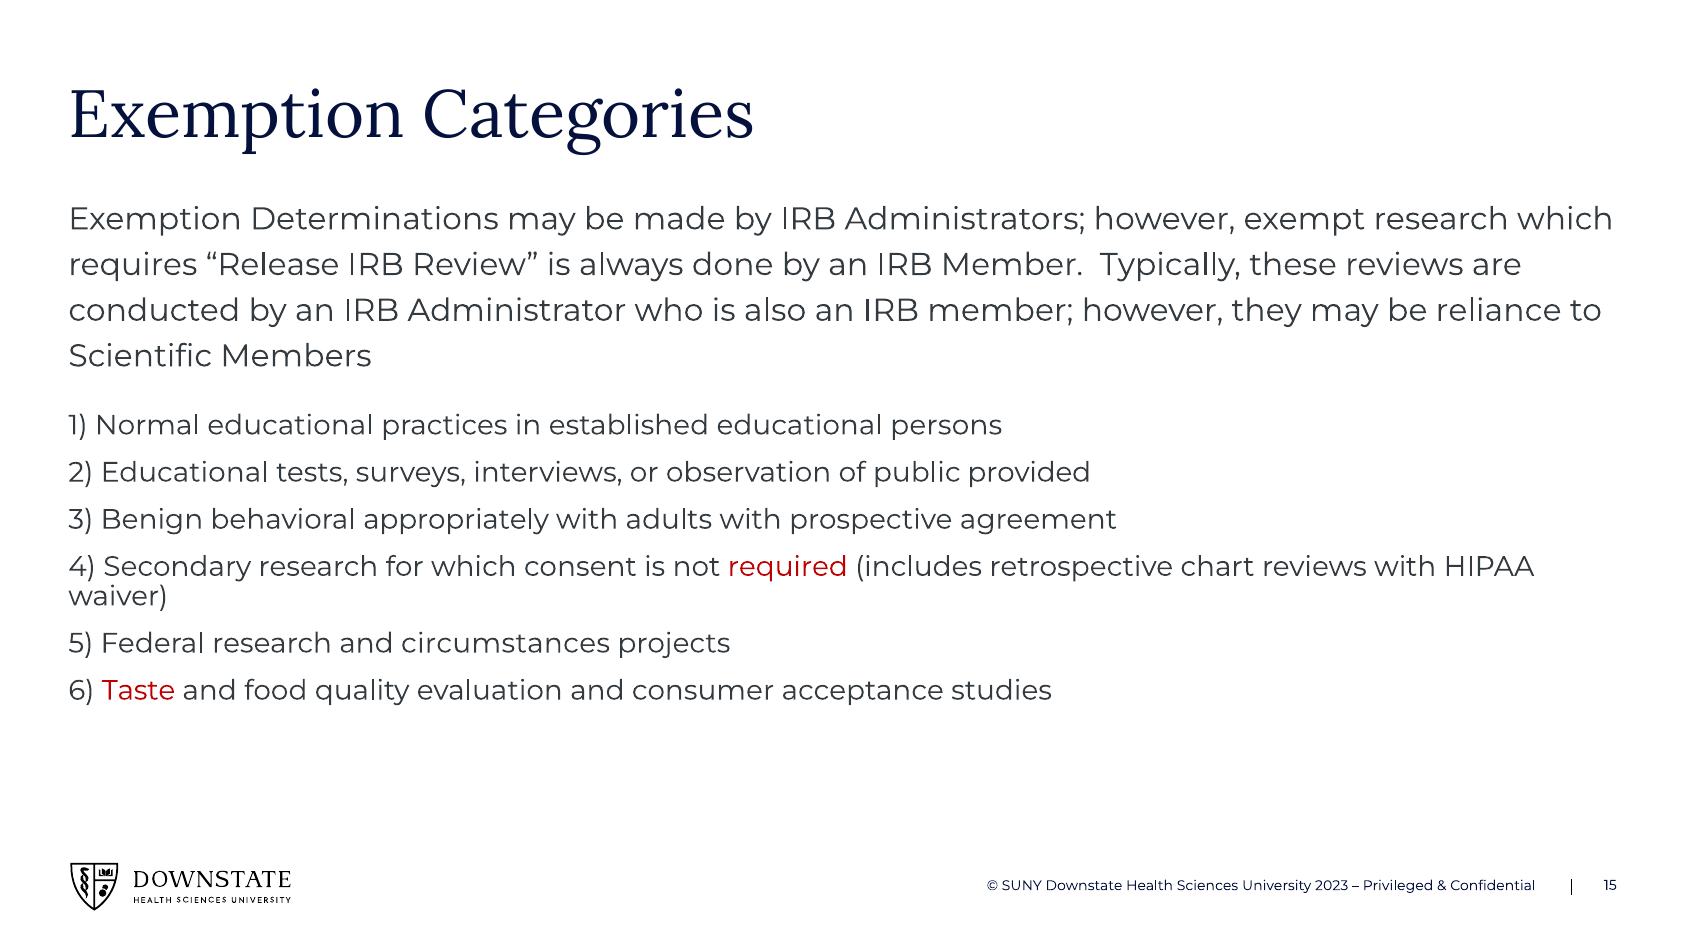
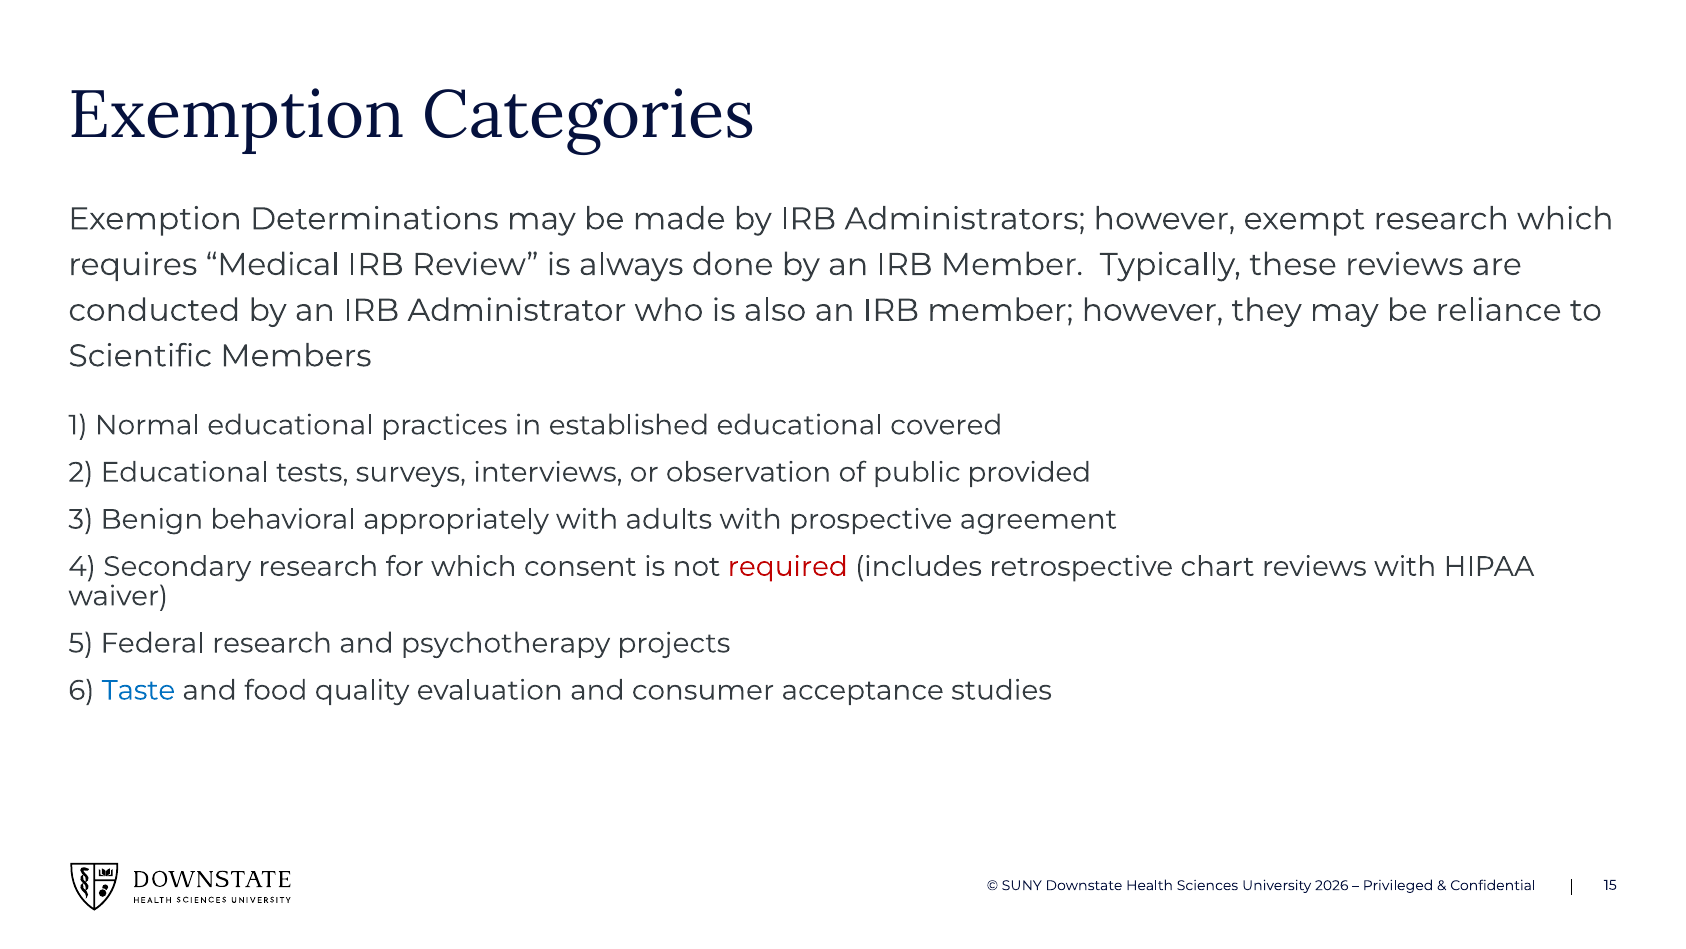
Release: Release -> Medical
persons: persons -> covered
circumstances: circumstances -> psychotherapy
Taste colour: red -> blue
2023: 2023 -> 2026
